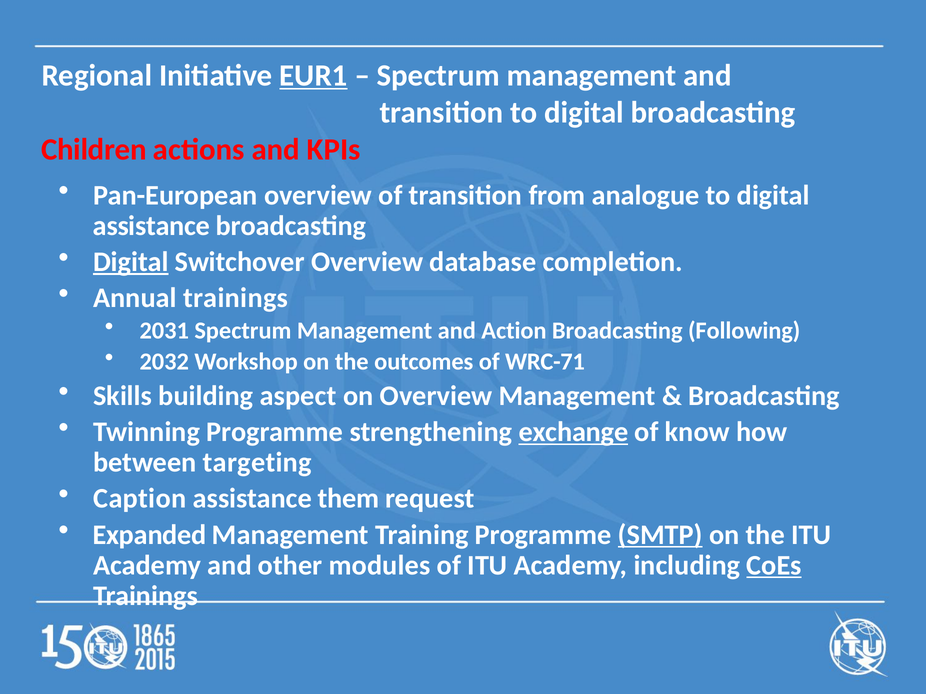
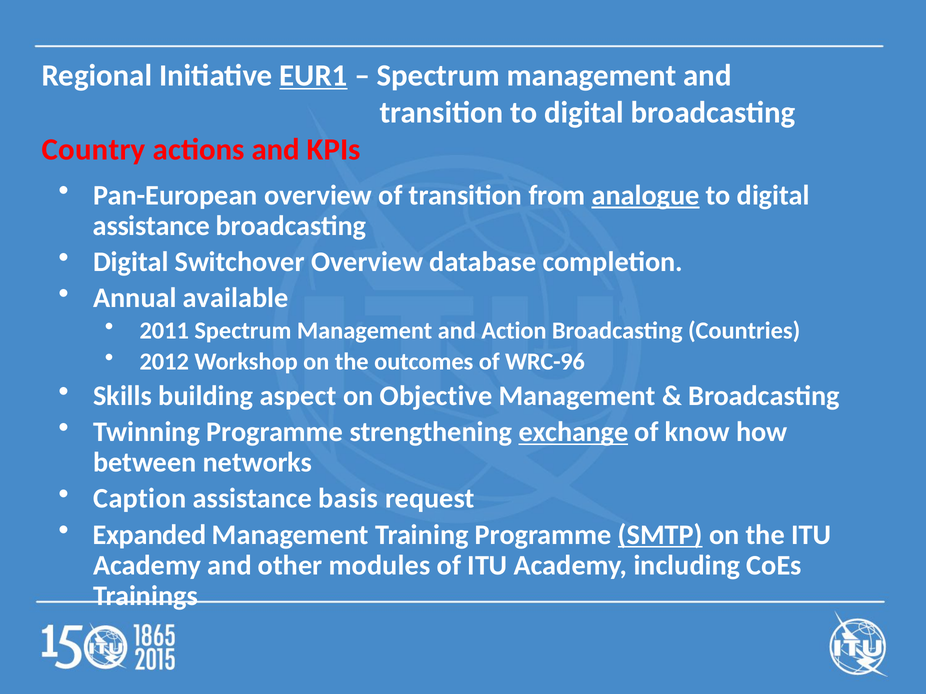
Children: Children -> Country
analogue underline: none -> present
Digital at (131, 262) underline: present -> none
Annual trainings: trainings -> available
2031: 2031 -> 2011
Following: Following -> Countries
2032: 2032 -> 2012
WRC-71: WRC-71 -> WRC-96
on Overview: Overview -> Objective
targeting: targeting -> networks
them: them -> basis
CoEs underline: present -> none
